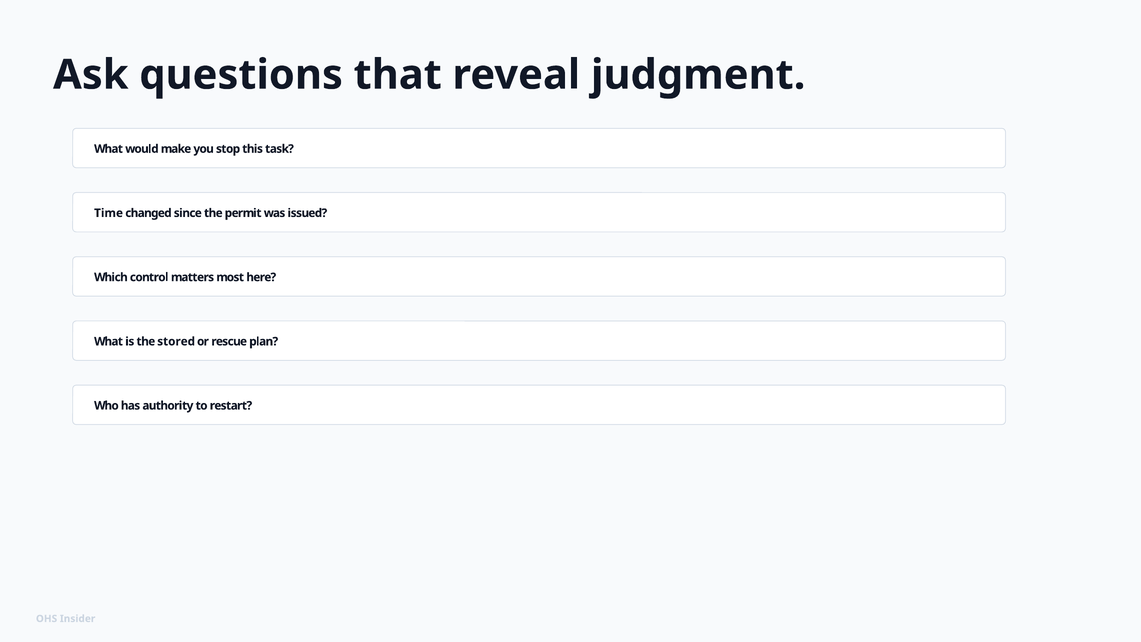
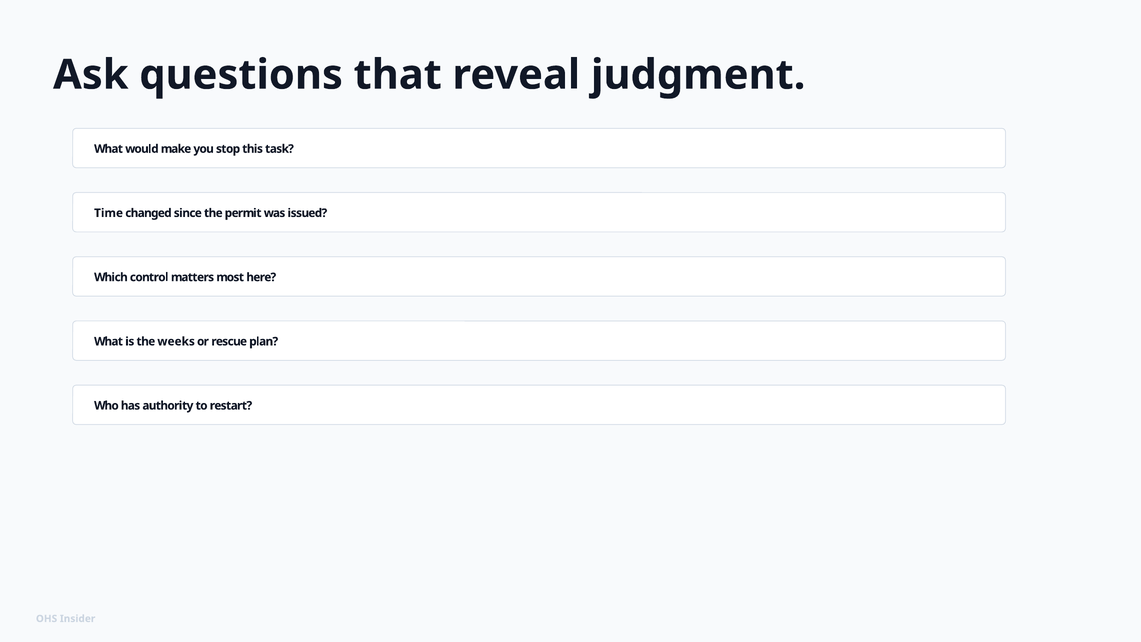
stored: stored -> weeks
